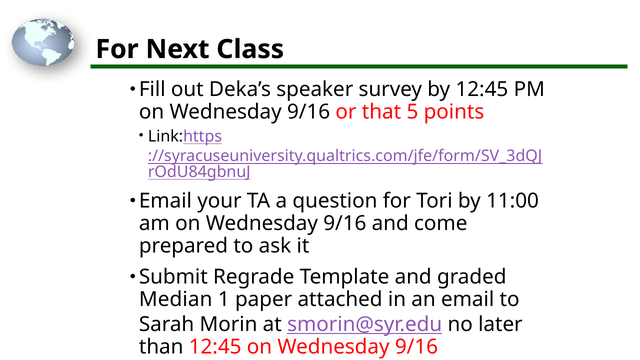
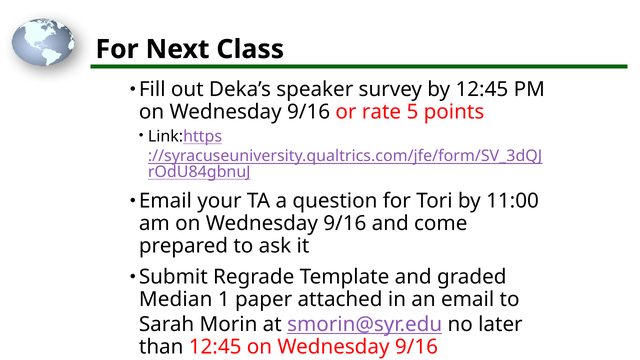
that: that -> rate
